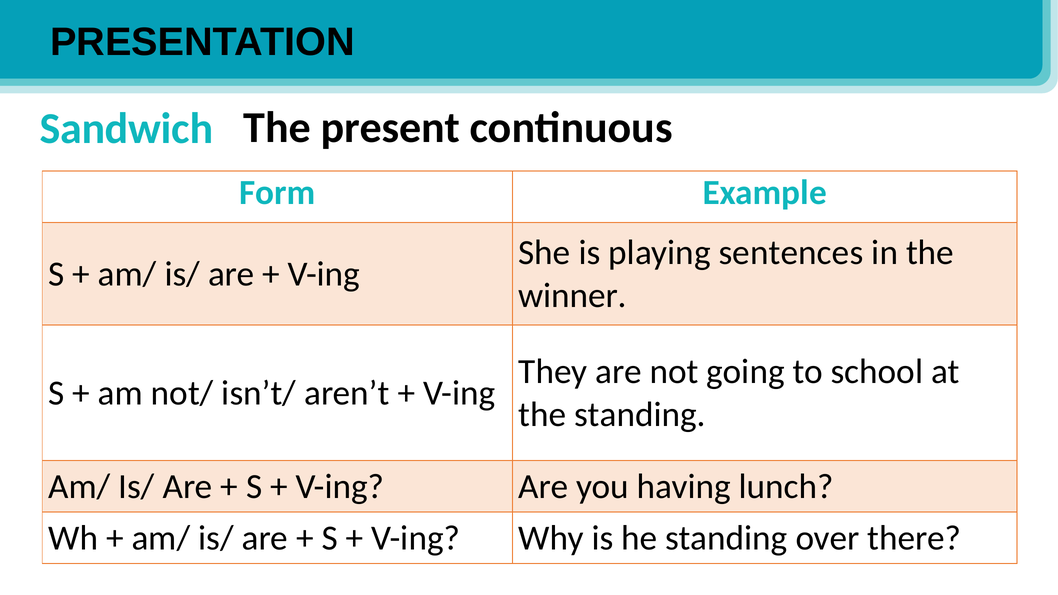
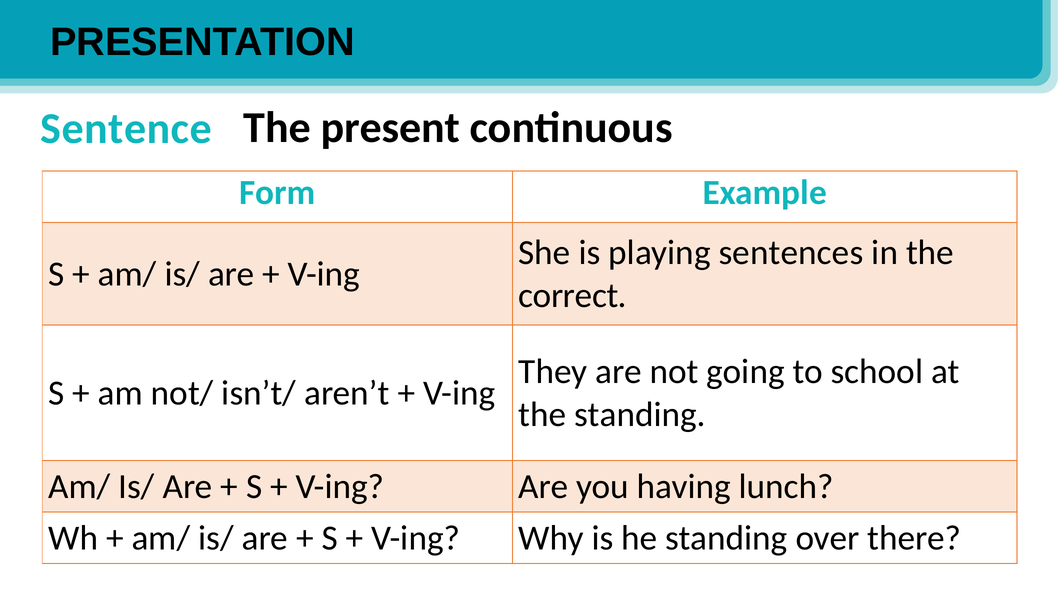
Sandwich: Sandwich -> Sentence
winner: winner -> correct
